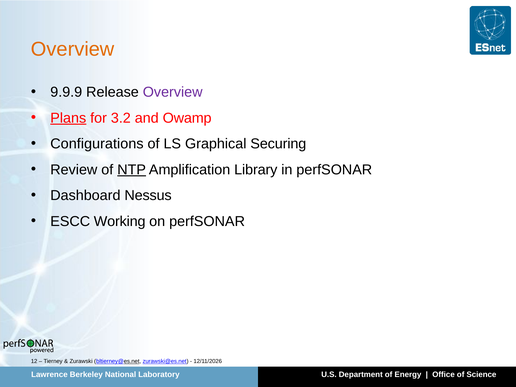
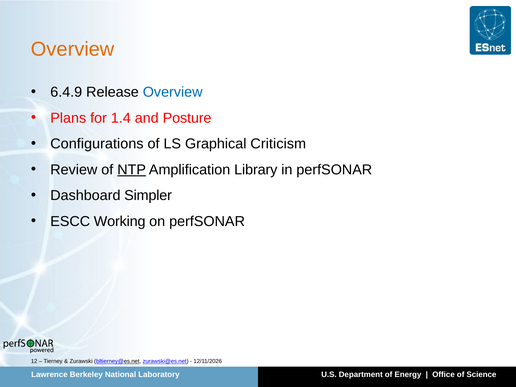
9.9.9: 9.9.9 -> 6.4.9
Overview at (173, 92) colour: purple -> blue
Plans underline: present -> none
3.2: 3.2 -> 1.4
Owamp: Owamp -> Posture
Securing: Securing -> Criticism
Nessus: Nessus -> Simpler
